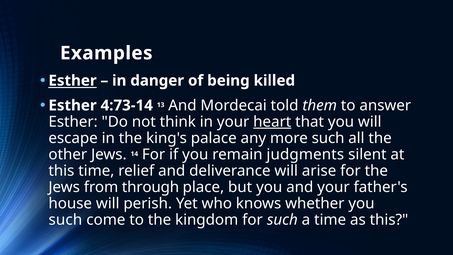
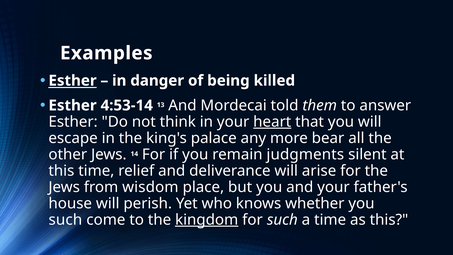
4:73-14: 4:73-14 -> 4:53-14
more such: such -> bear
through: through -> wisdom
kingdom underline: none -> present
